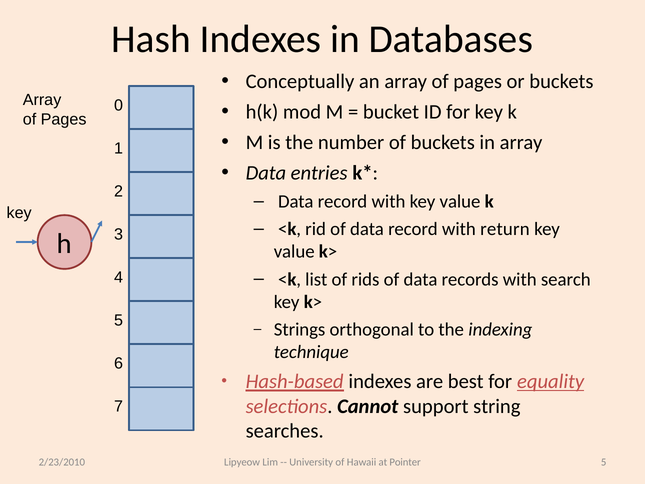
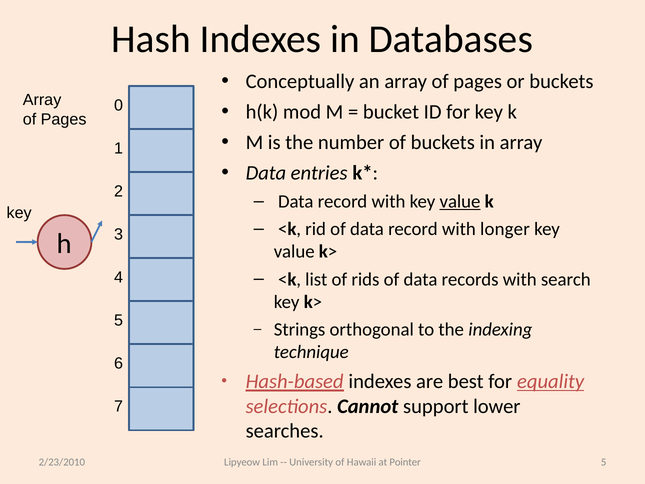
value at (460, 201) underline: none -> present
return: return -> longer
string: string -> lower
